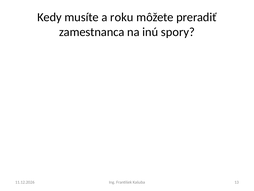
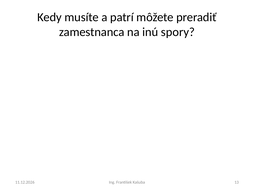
roku: roku -> patrí
